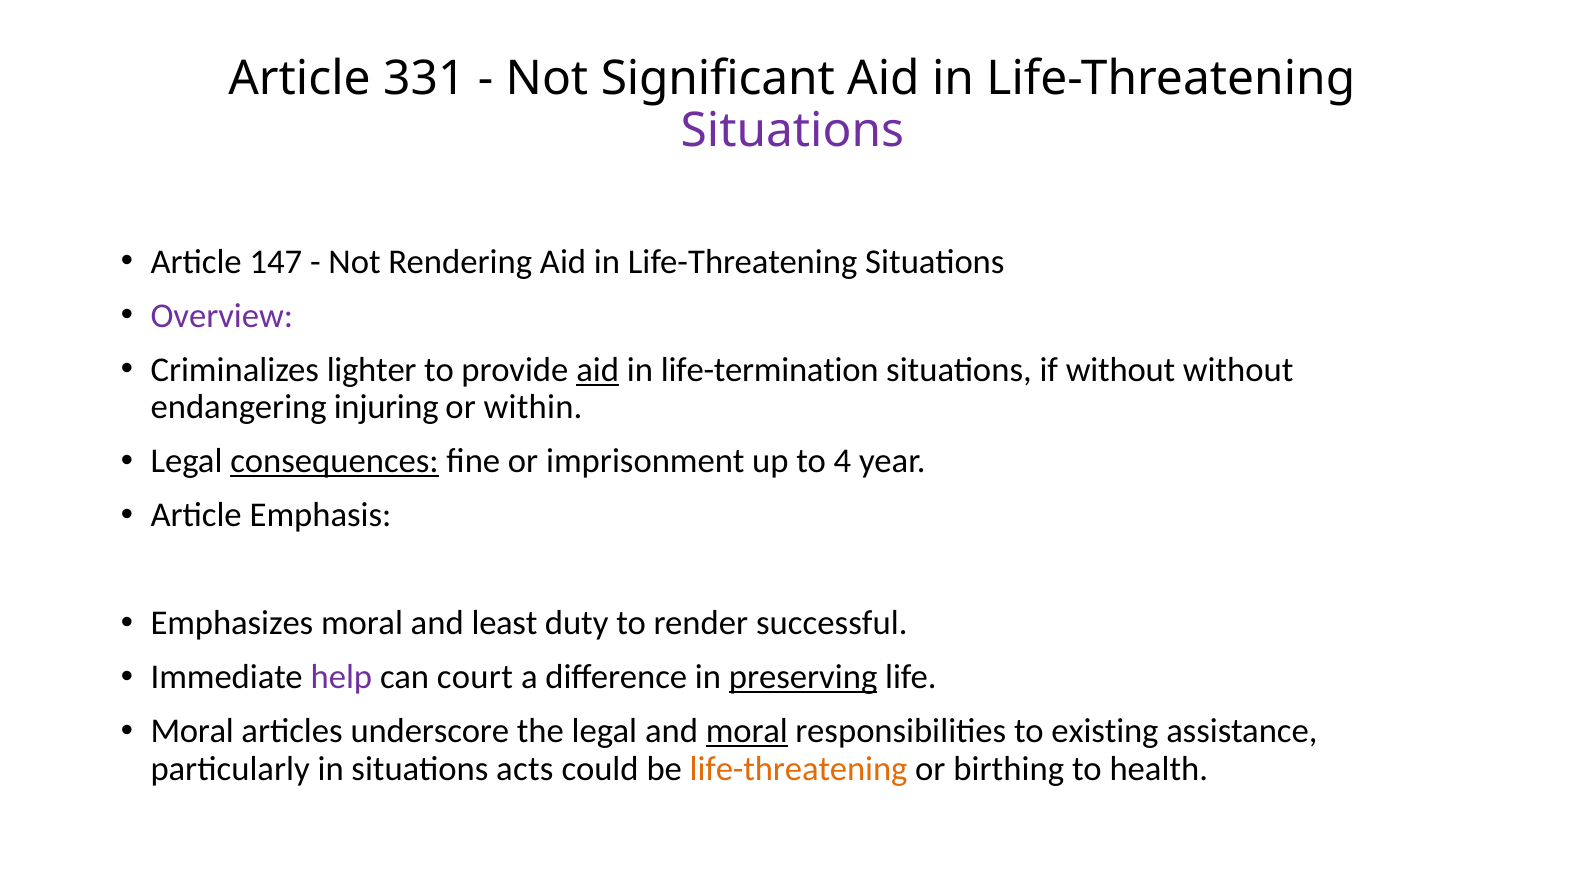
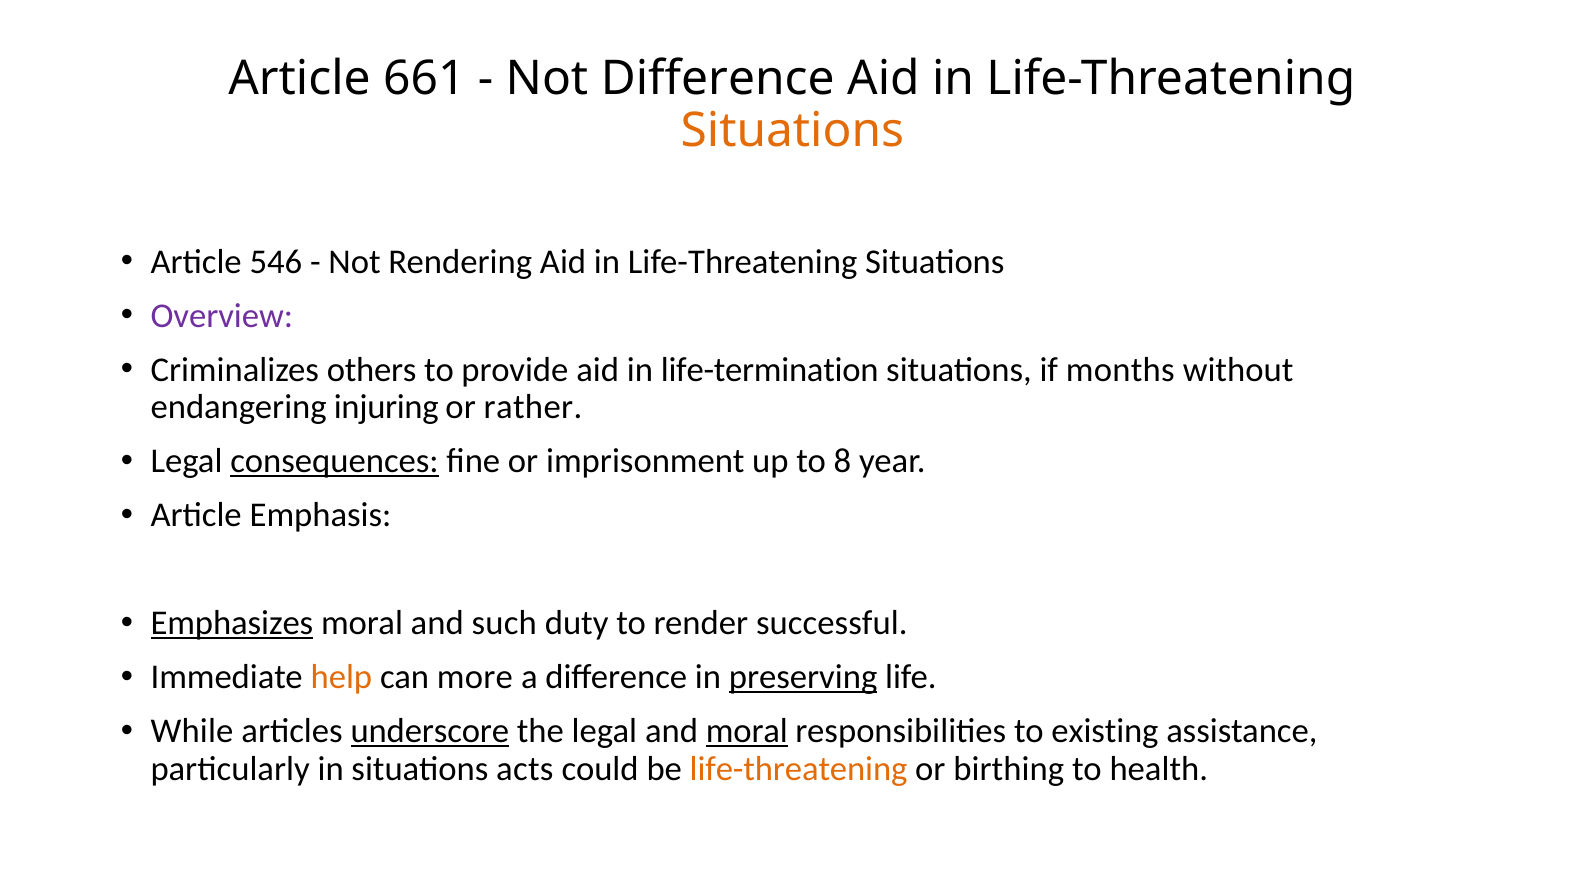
331: 331 -> 661
Not Significant: Significant -> Difference
Situations at (792, 131) colour: purple -> orange
147: 147 -> 546
lighter: lighter -> others
aid at (598, 370) underline: present -> none
if without: without -> months
within: within -> rather
4: 4 -> 8
Emphasizes underline: none -> present
least: least -> such
help colour: purple -> orange
court: court -> more
Moral at (192, 731): Moral -> While
underscore underline: none -> present
